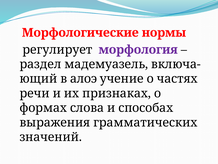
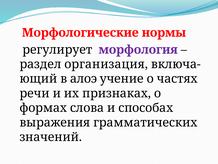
мадемуазель: мадемуазель -> организация
